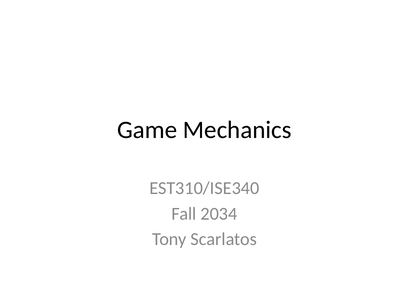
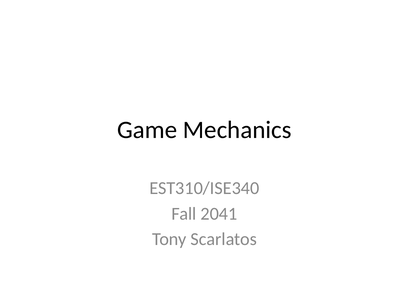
2034: 2034 -> 2041
